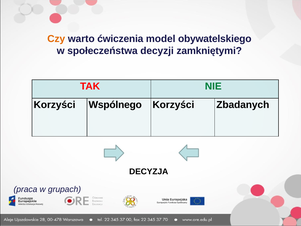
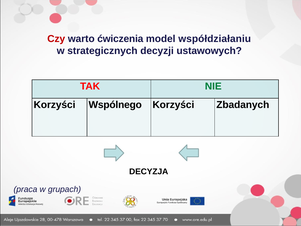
Czy colour: orange -> red
obywatelskiego: obywatelskiego -> współdziałaniu
społeczeństwa: społeczeństwa -> strategicznych
zamkniętymi: zamkniętymi -> ustawowych
